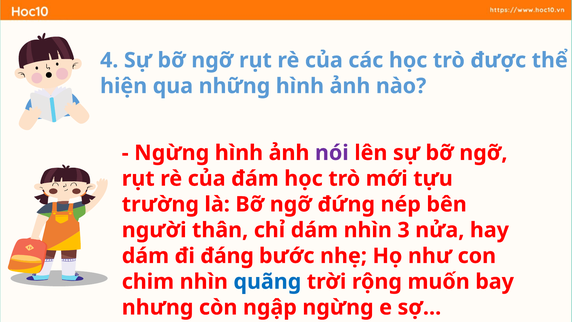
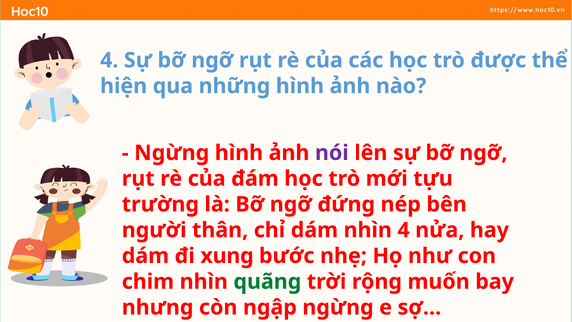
nhìn 3: 3 -> 4
đáng: đáng -> xung
quãng colour: blue -> green
